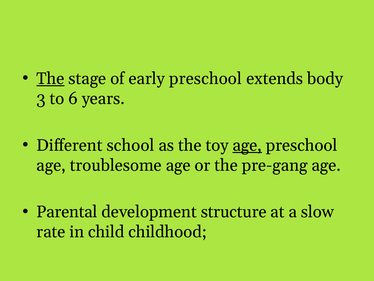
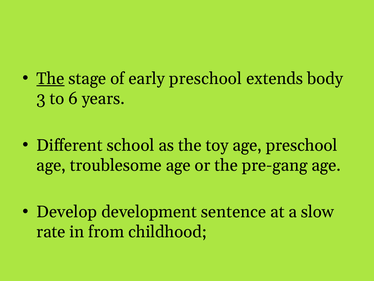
age at (247, 145) underline: present -> none
Parental: Parental -> Develop
structure: structure -> sentence
child: child -> from
